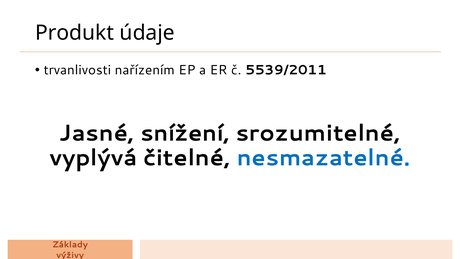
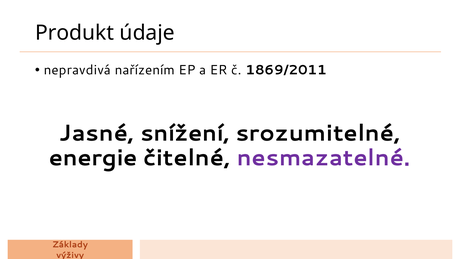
trvanlivosti: trvanlivosti -> nepravdivá
5539/2011: 5539/2011 -> 1869/2011
vyplývá: vyplývá -> energie
nesmazatelné colour: blue -> purple
